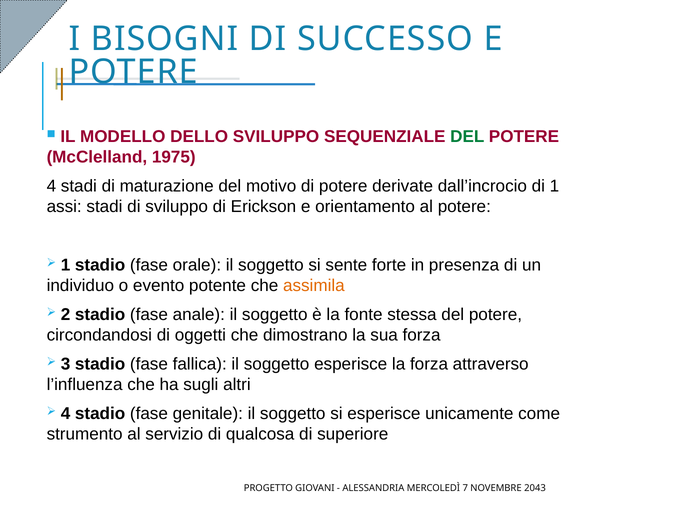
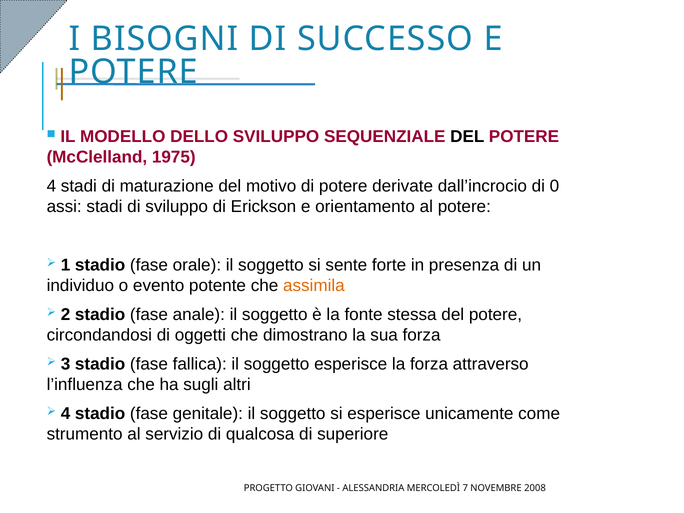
DEL at (467, 137) colour: green -> black
di 1: 1 -> 0
2043: 2043 -> 2008
